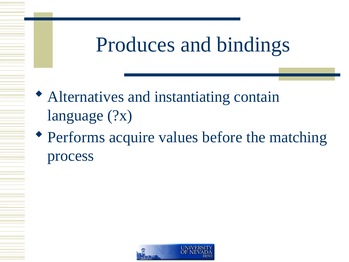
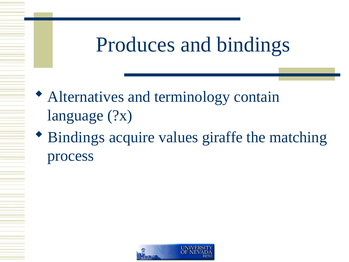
instantiating: instantiating -> terminology
Performs at (76, 137): Performs -> Bindings
before: before -> giraffe
